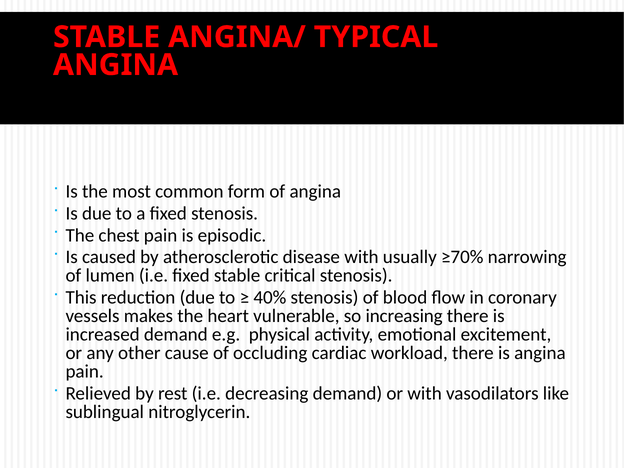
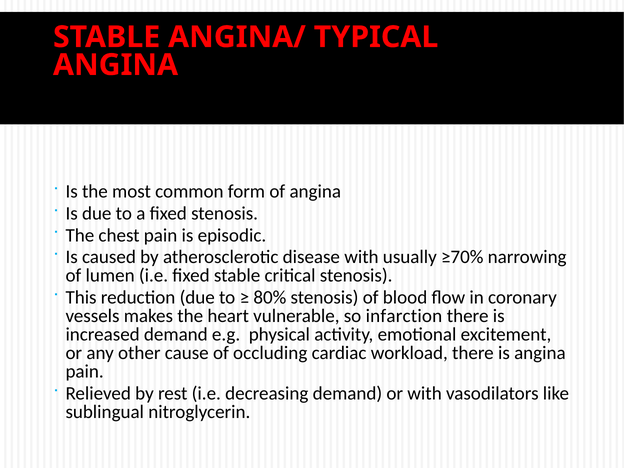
40%: 40% -> 80%
increasing: increasing -> infarction
